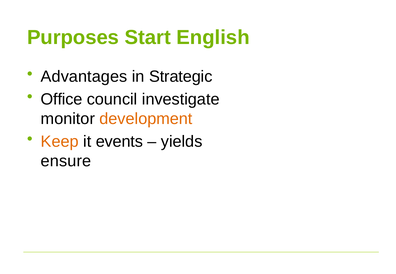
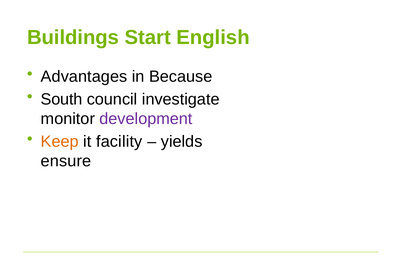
Purposes: Purposes -> Buildings
Strategic: Strategic -> Because
Office: Office -> South
development colour: orange -> purple
events: events -> facility
